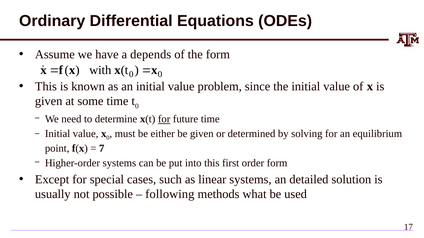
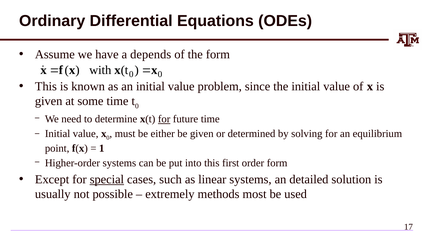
7: 7 -> 1
special underline: none -> present
following: following -> extremely
what: what -> most
